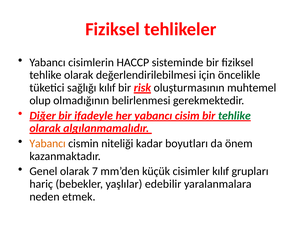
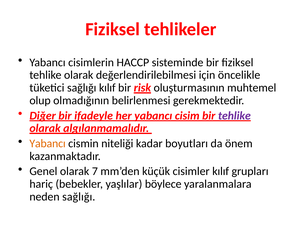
tehlike at (234, 115) colour: green -> purple
edebilir: edebilir -> böylece
neden etmek: etmek -> sağlığı
